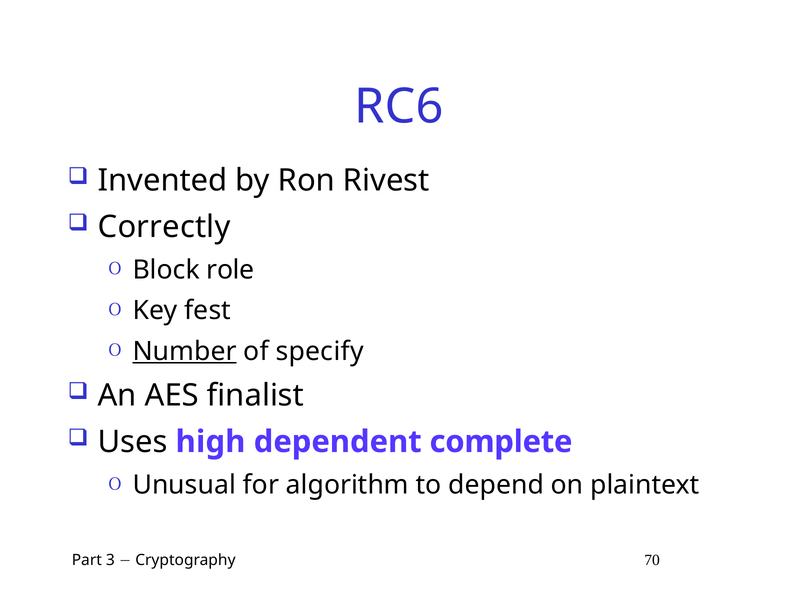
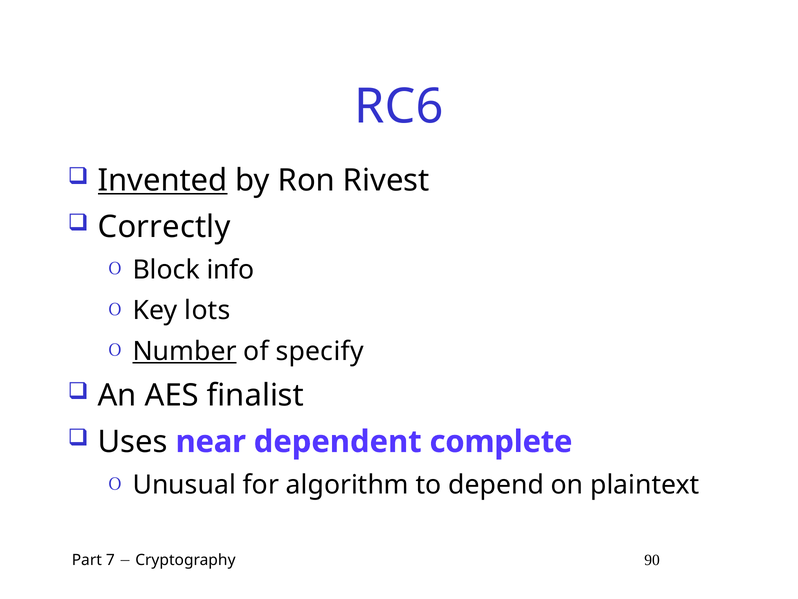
Invented underline: none -> present
role: role -> info
fest: fest -> lots
high: high -> near
3: 3 -> 7
70: 70 -> 90
